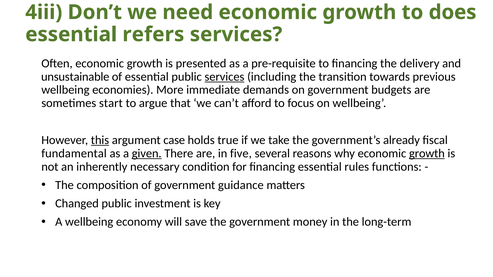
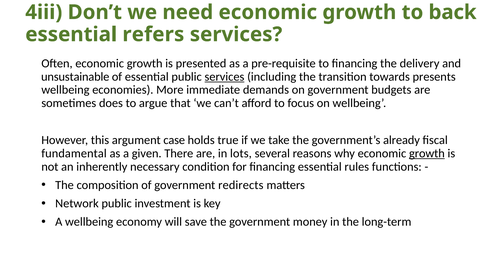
does: does -> back
previous: previous -> presents
start: start -> does
this underline: present -> none
given underline: present -> none
five: five -> lots
guidance: guidance -> redirects
Changed: Changed -> Network
